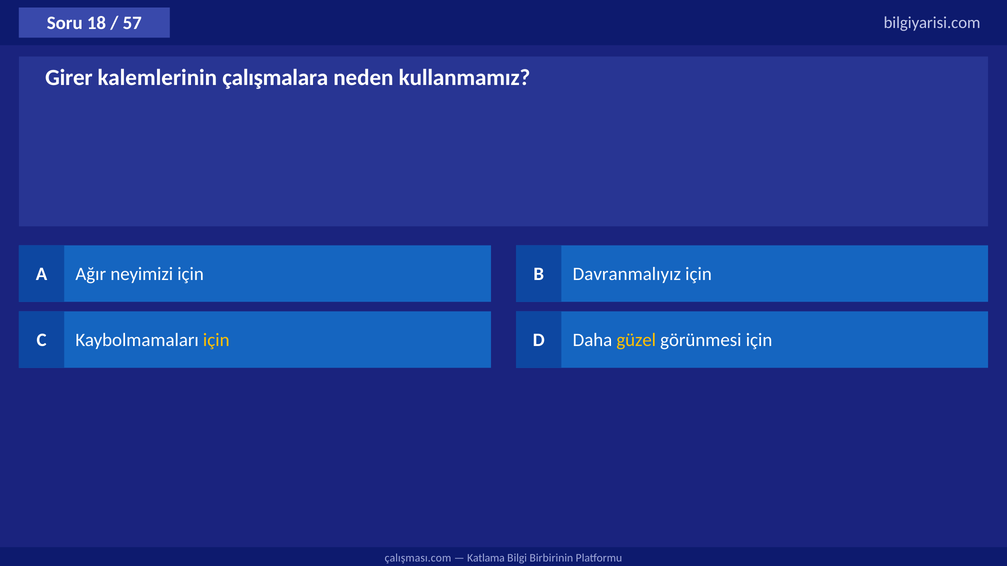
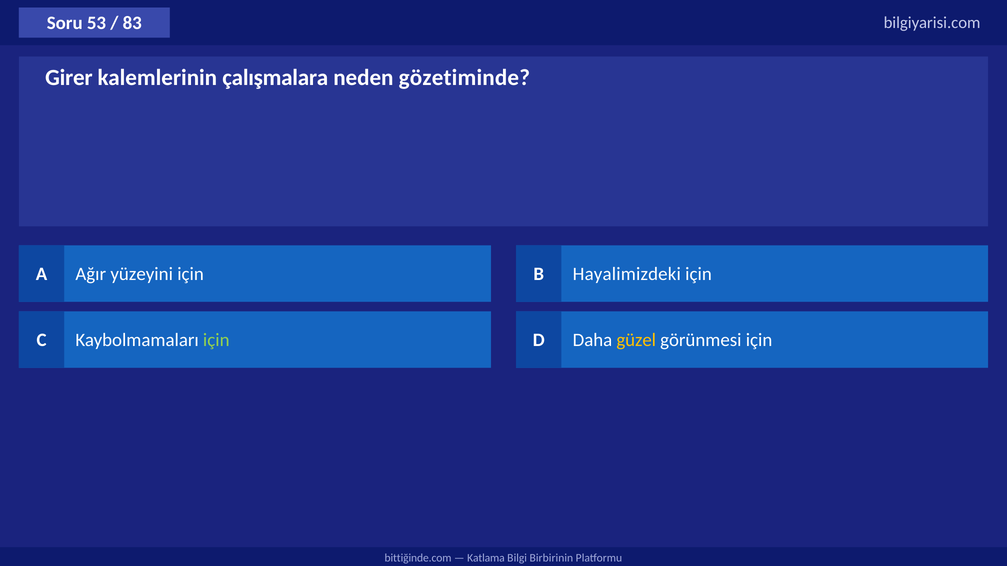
18: 18 -> 53
57: 57 -> 83
kullanmamız: kullanmamız -> gözetiminde
neyimizi: neyimizi -> yüzeyini
Davranmalıyız: Davranmalıyız -> Hayalimizdeki
için at (216, 340) colour: yellow -> light green
çalışması.com: çalışması.com -> bittiğinde.com
